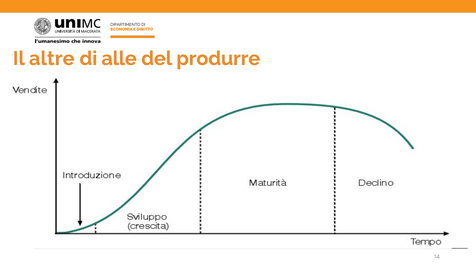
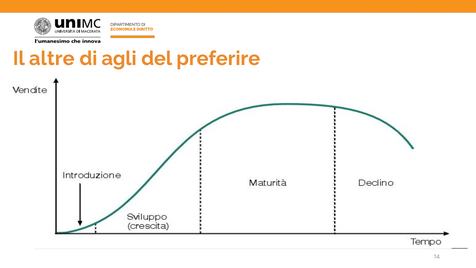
alle: alle -> agli
produrre: produrre -> preferire
